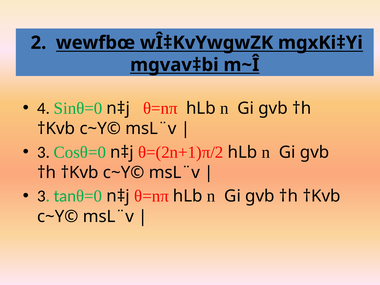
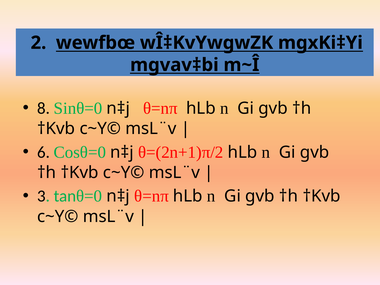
4: 4 -> 8
3 at (43, 152): 3 -> 6
